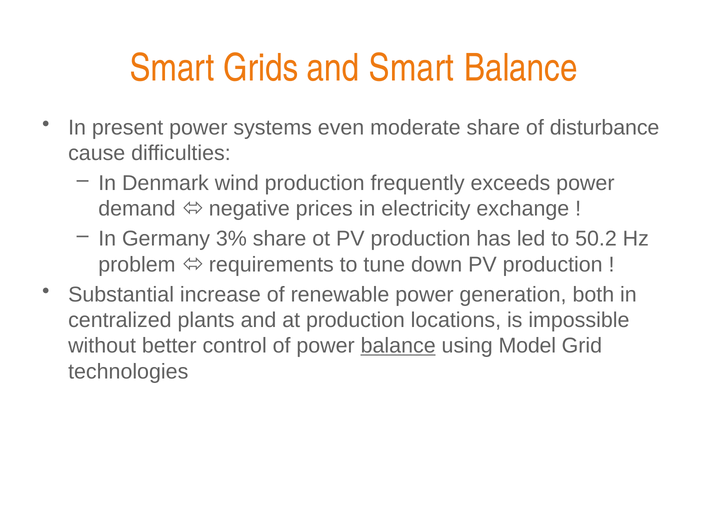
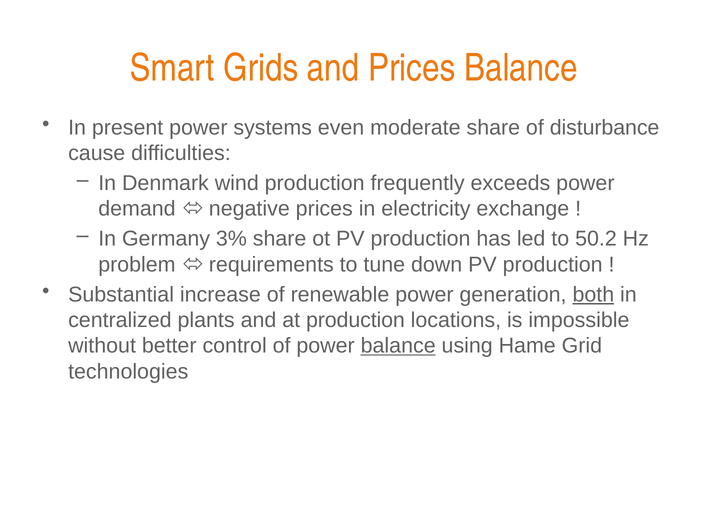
and Smart: Smart -> Prices
both underline: none -> present
Model: Model -> Hame
